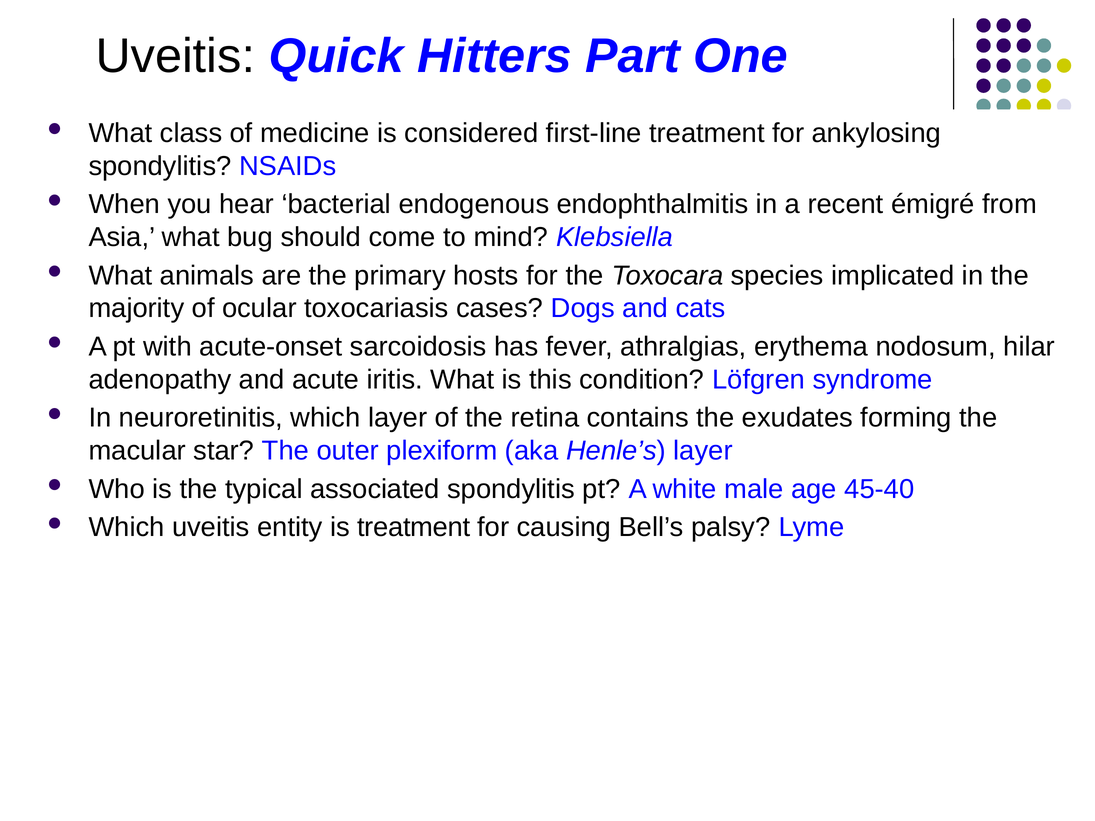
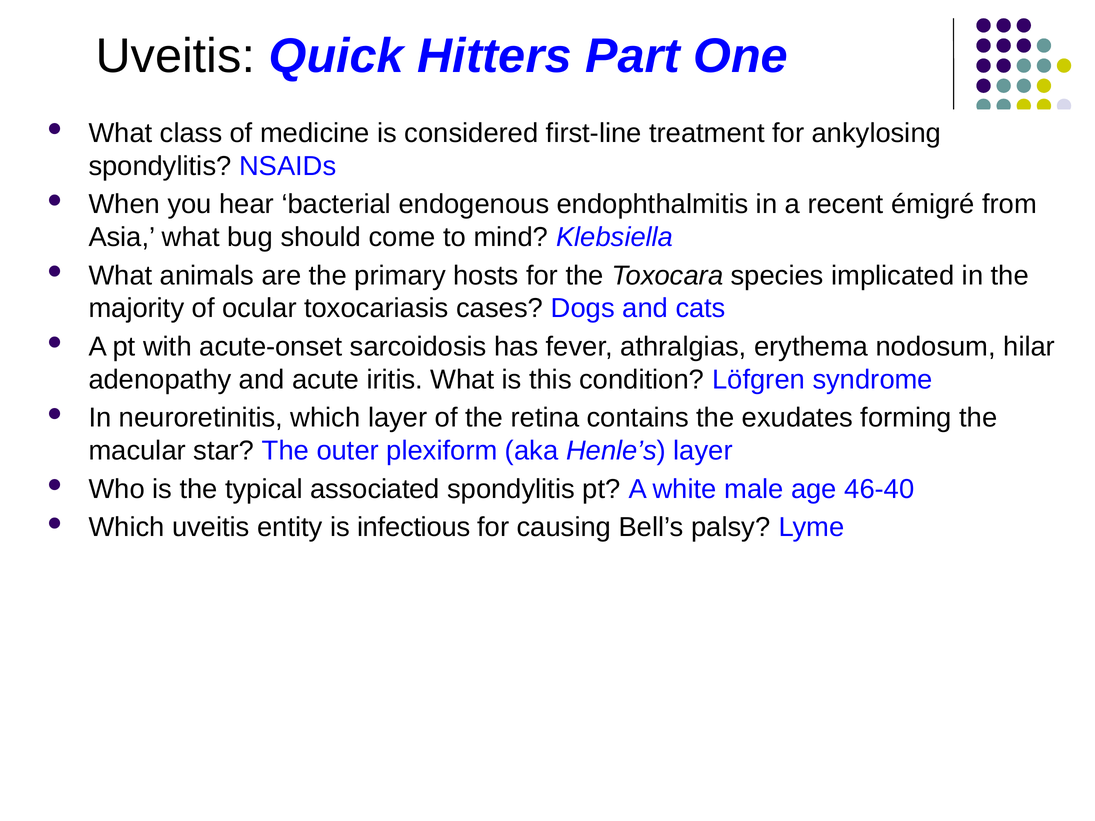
45-40: 45-40 -> 46-40
is treatment: treatment -> infectious
